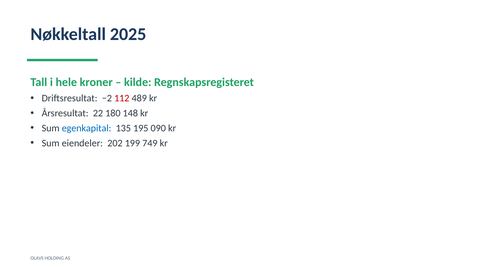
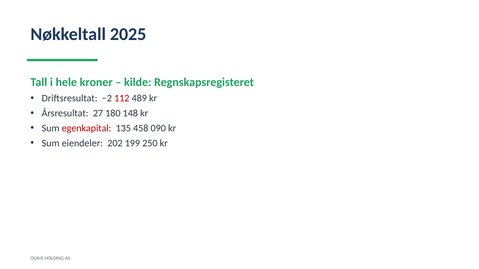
22: 22 -> 27
egenkapital colour: blue -> red
195: 195 -> 458
749: 749 -> 250
